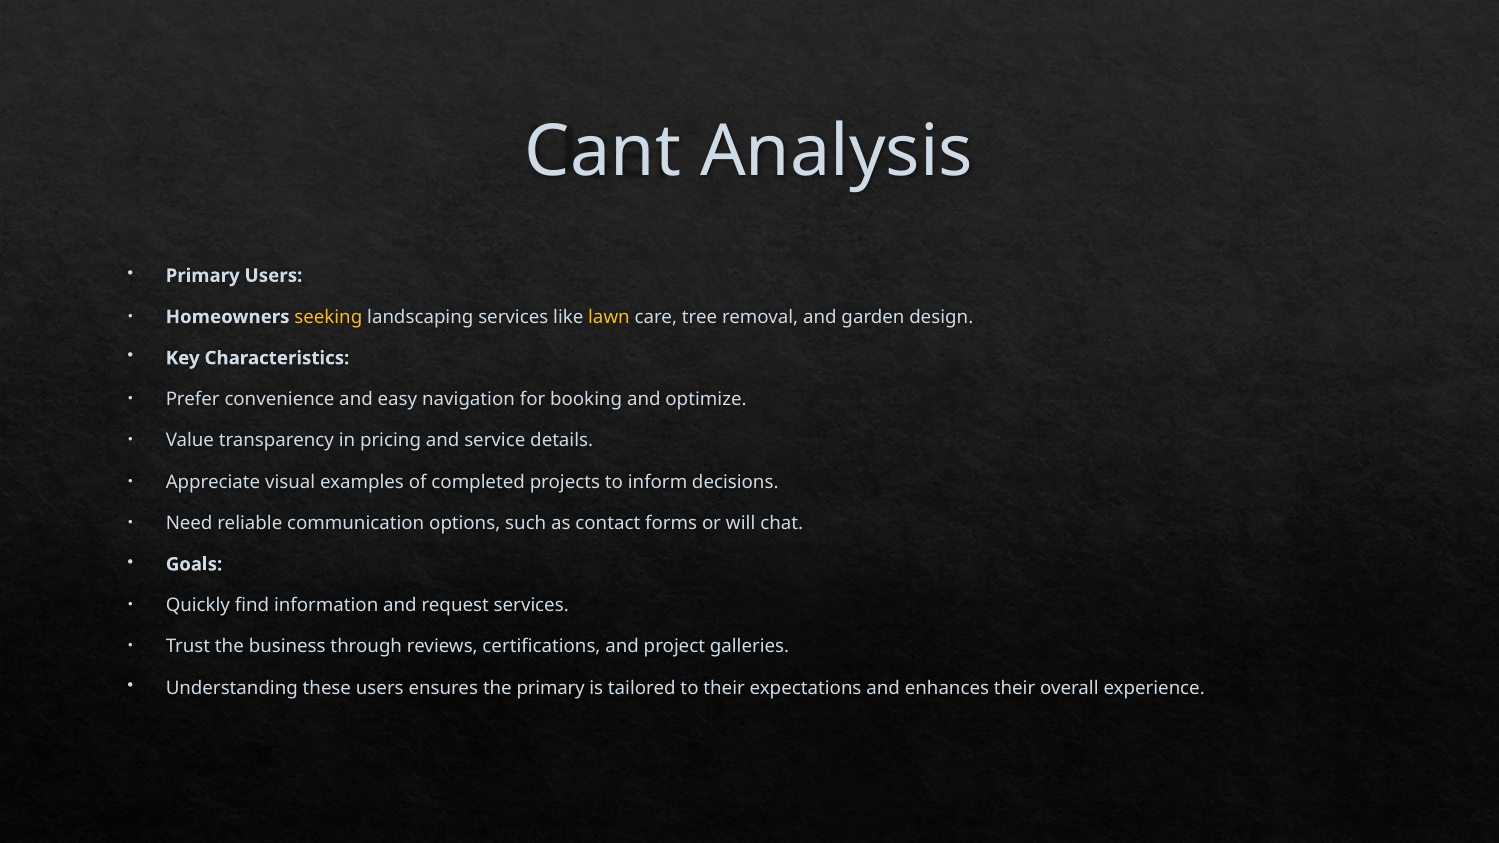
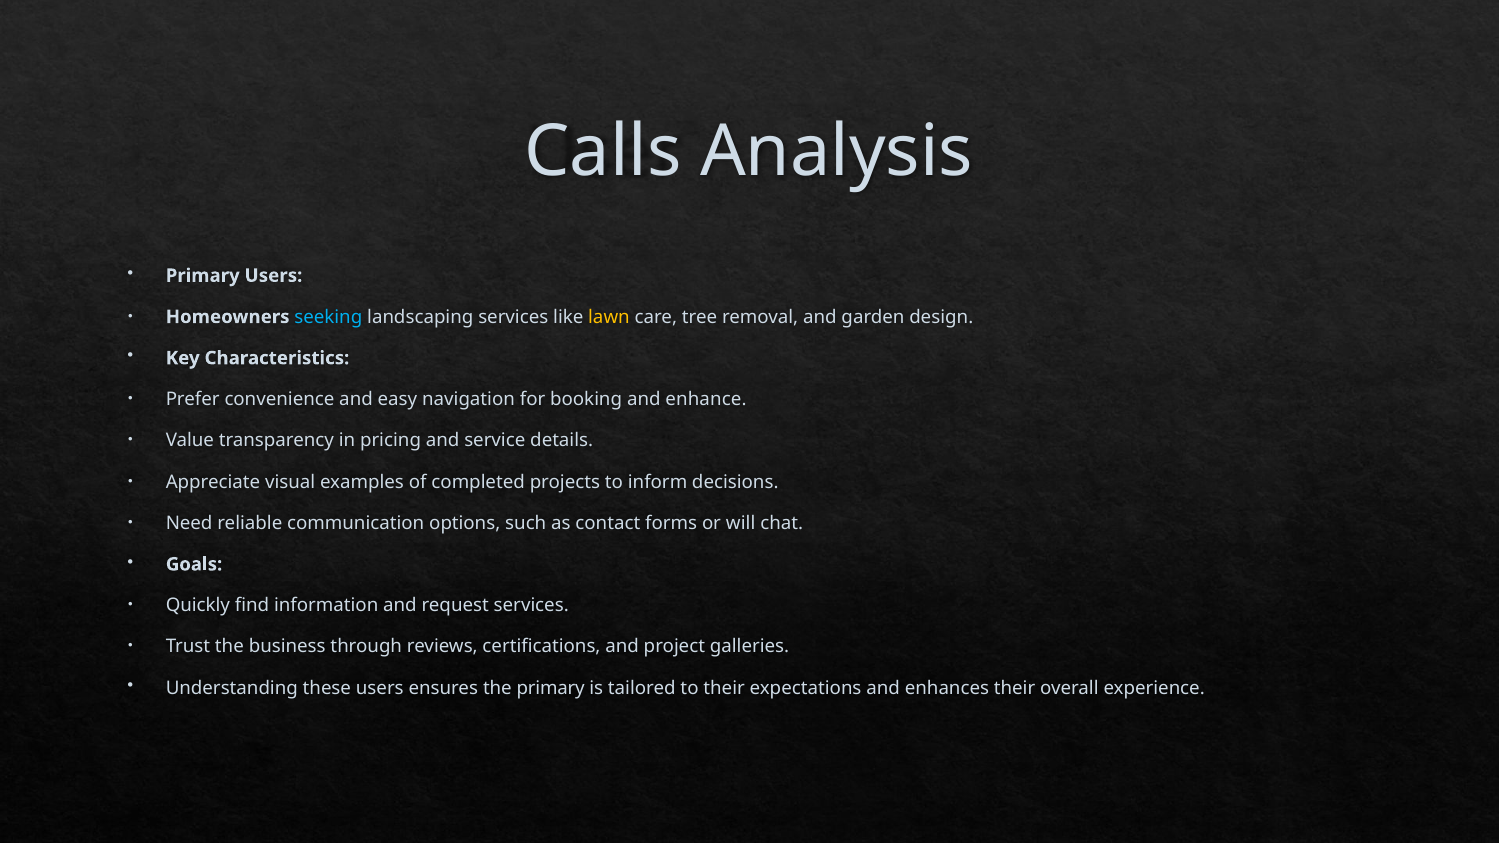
Cant: Cant -> Calls
seeking colour: yellow -> light blue
optimize: optimize -> enhance
